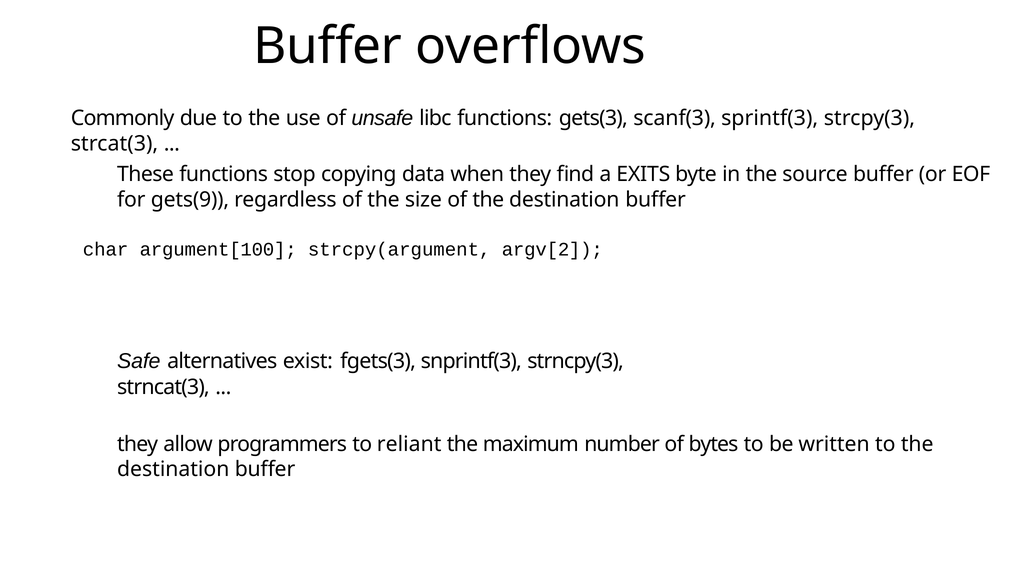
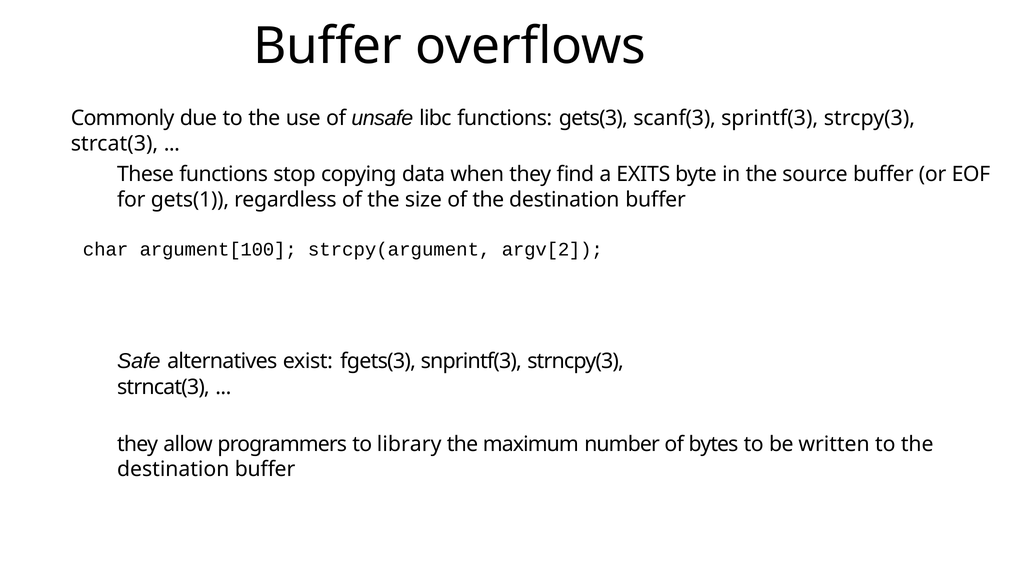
gets(9: gets(9 -> gets(1
reliant: reliant -> library
